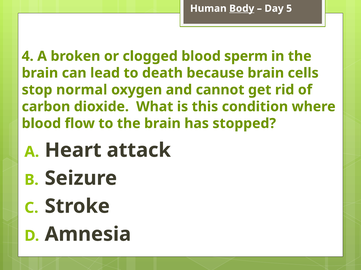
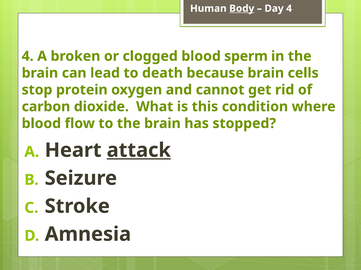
Day 5: 5 -> 4
normal: normal -> protein
attack underline: none -> present
